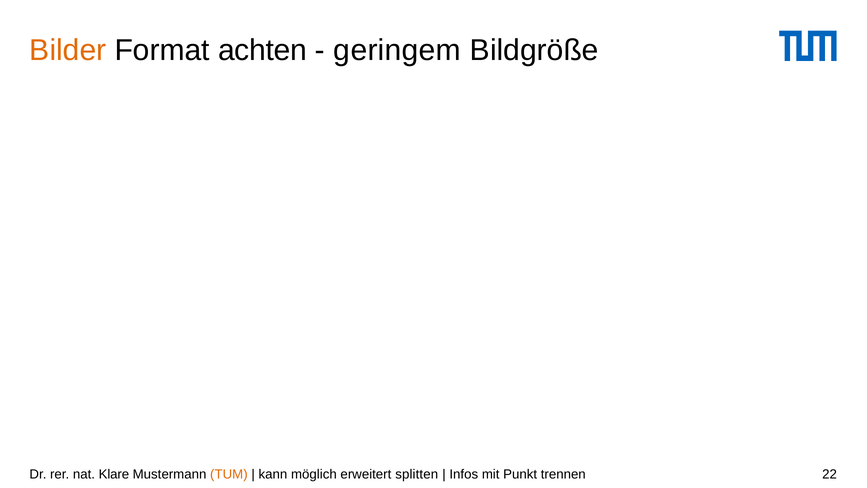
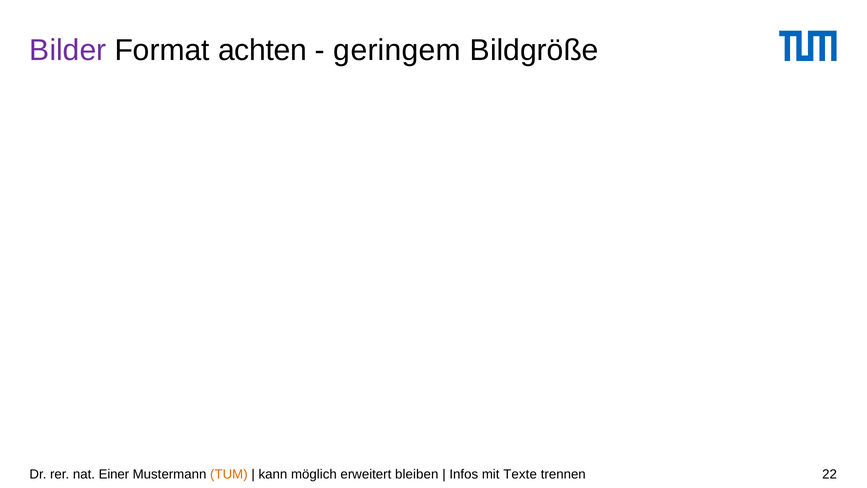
Bilder colour: orange -> purple
Klare: Klare -> Einer
splitten: splitten -> bleiben
Punkt: Punkt -> Texte
